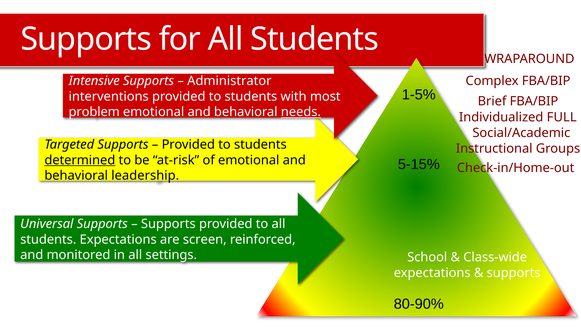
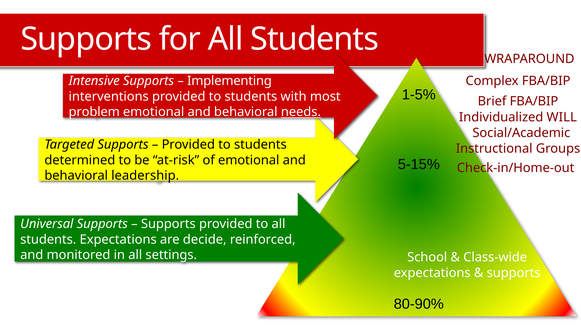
Administrator: Administrator -> Implementing
FULL: FULL -> WILL
determined underline: present -> none
screen: screen -> decide
